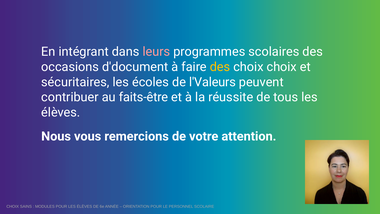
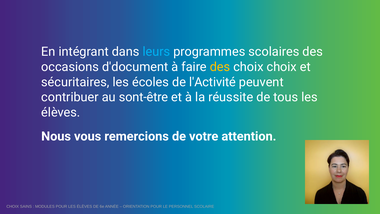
leurs colour: pink -> light blue
l'Valeurs: l'Valeurs -> l'Activité
faits-être: faits-être -> sont-être
